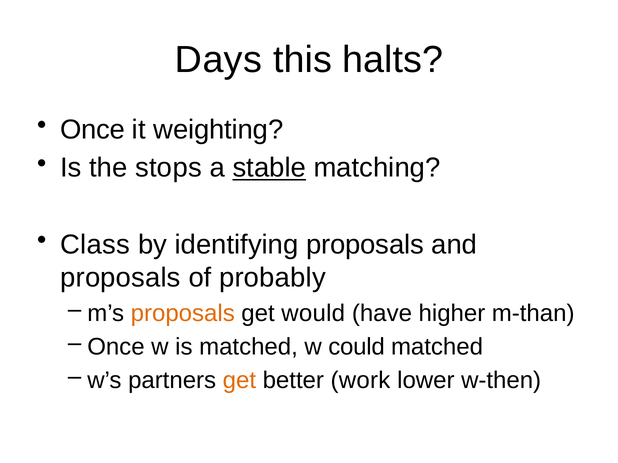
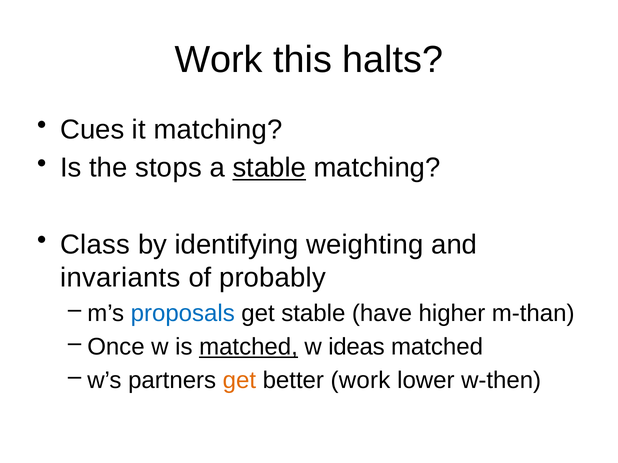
Days at (218, 60): Days -> Work
Once at (92, 130): Once -> Cues
it weighting: weighting -> matching
identifying proposals: proposals -> weighting
proposals at (120, 278): proposals -> invariants
proposals at (183, 314) colour: orange -> blue
get would: would -> stable
matched at (248, 347) underline: none -> present
could: could -> ideas
